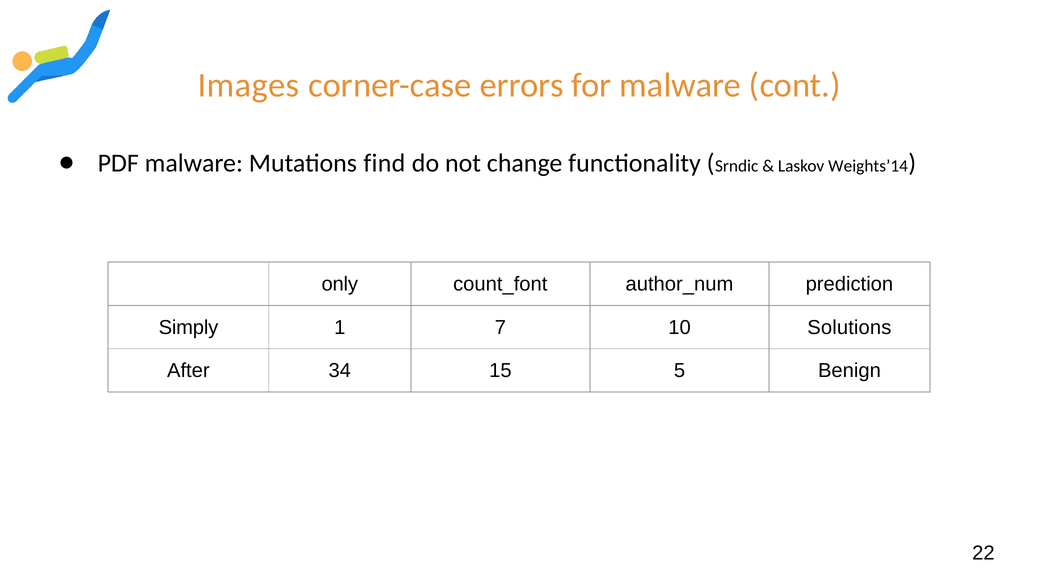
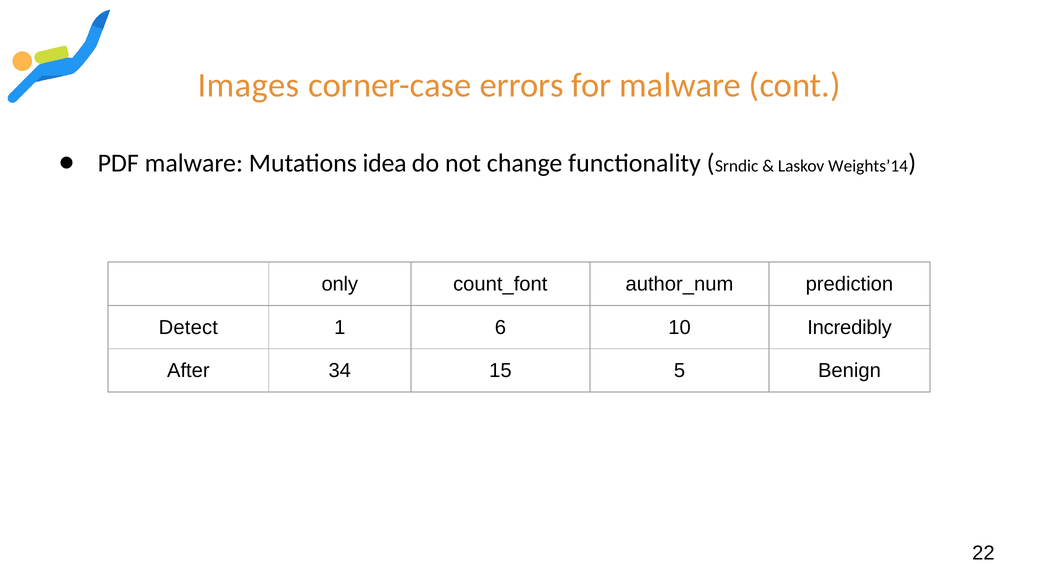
find: find -> idea
Simply: Simply -> Detect
7: 7 -> 6
Solutions: Solutions -> Incredibly
